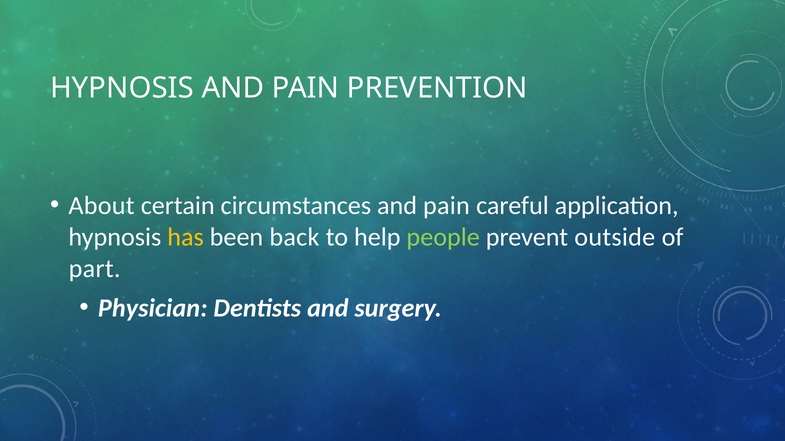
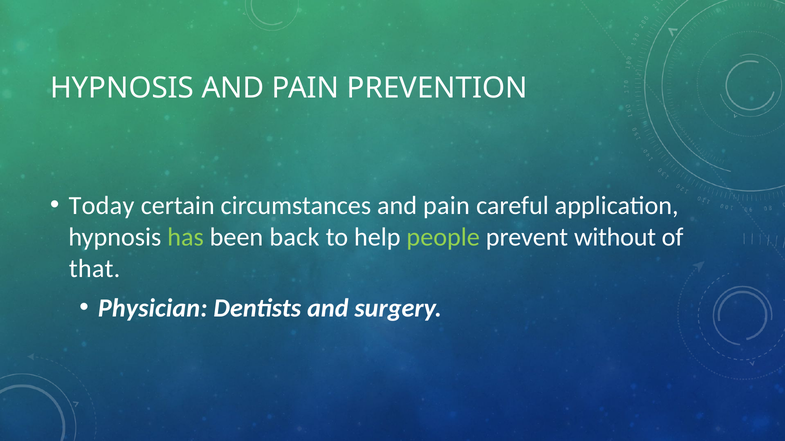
About: About -> Today
has colour: yellow -> light green
outside: outside -> without
part: part -> that
